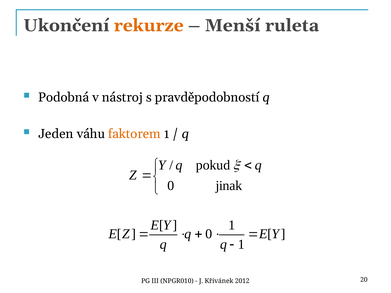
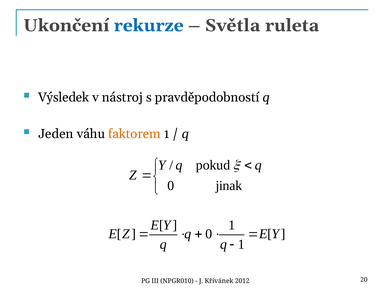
rekurze colour: orange -> blue
Menší: Menší -> Světla
Podobná: Podobná -> Výsledek
